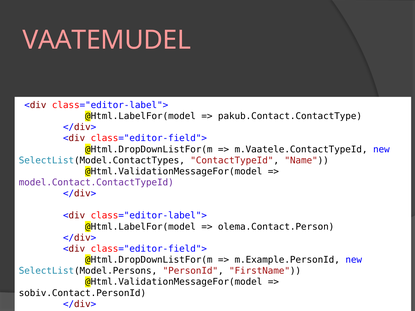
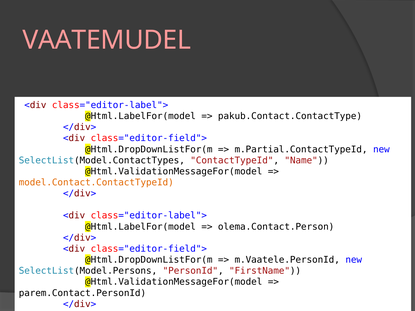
m.Vaatele.ContactTypeId: m.Vaatele.ContactTypeId -> m.Partial.ContactTypeId
model.Contact.ContactTypeId colour: purple -> orange
m.Example.PersonId: m.Example.PersonId -> m.Vaatele.PersonId
sobiv.Contact.PersonId: sobiv.Contact.PersonId -> parem.Contact.PersonId
